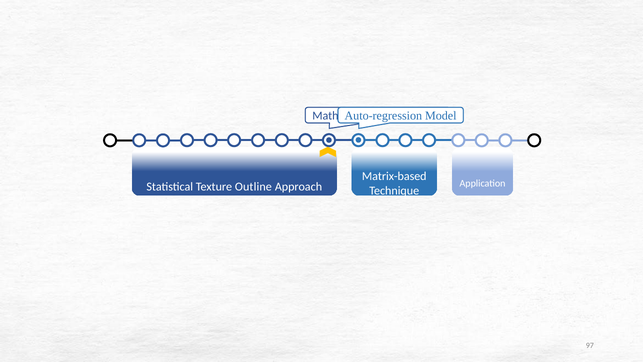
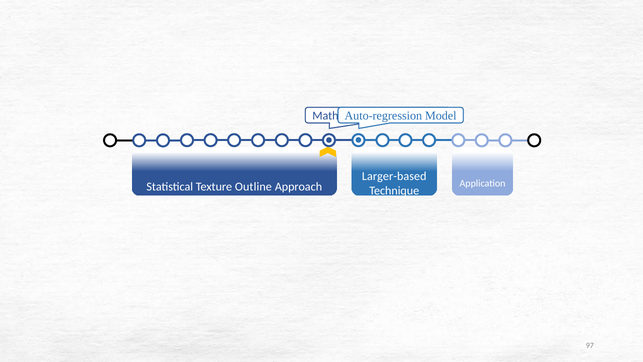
Matrix-based: Matrix-based -> Larger-based
